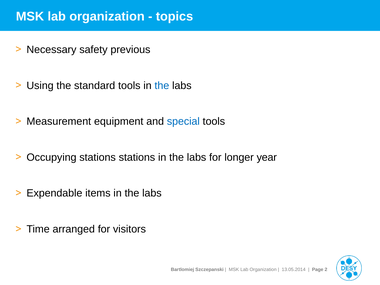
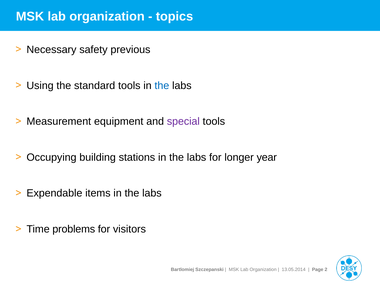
special colour: blue -> purple
Occupying stations: stations -> building
arranged: arranged -> problems
